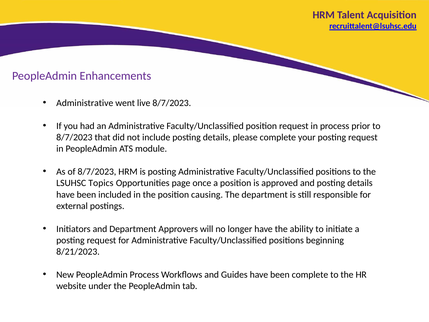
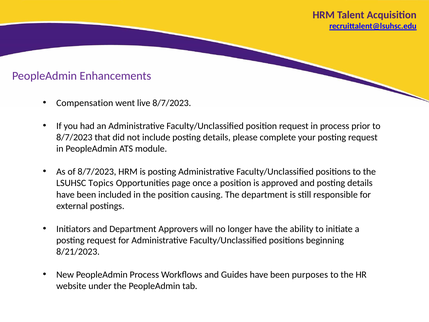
Administrative at (85, 103): Administrative -> Compensation
been complete: complete -> purposes
